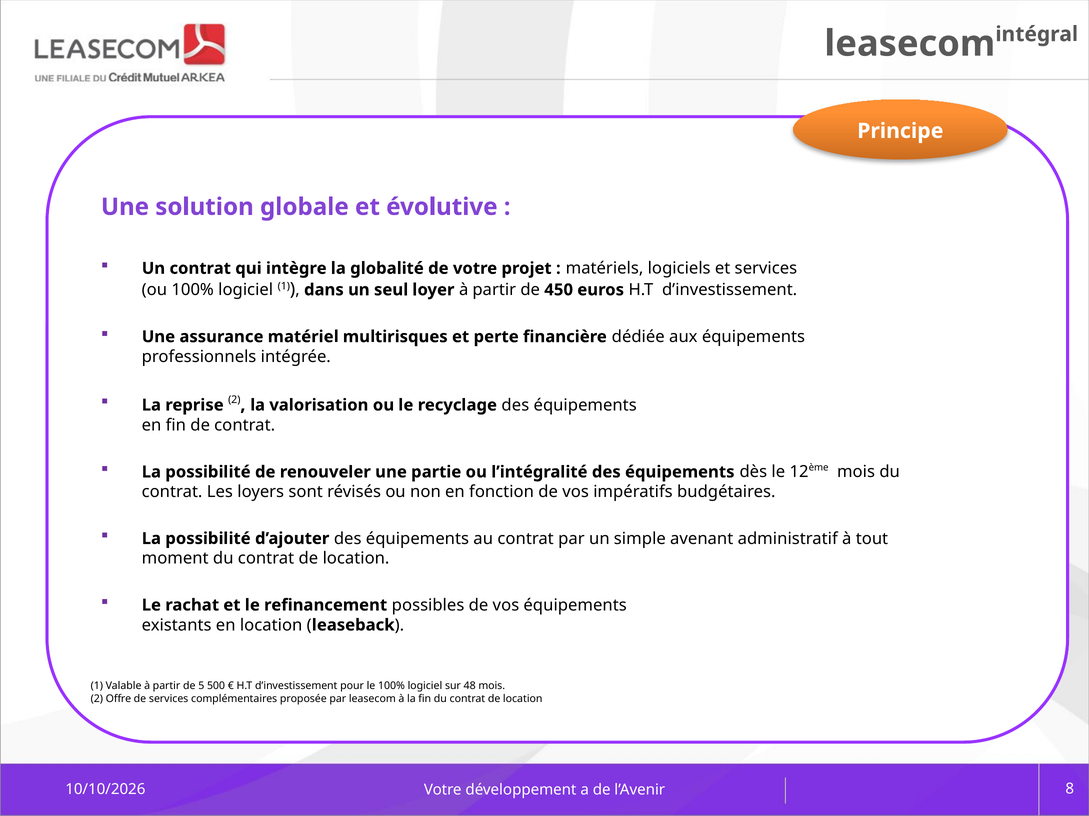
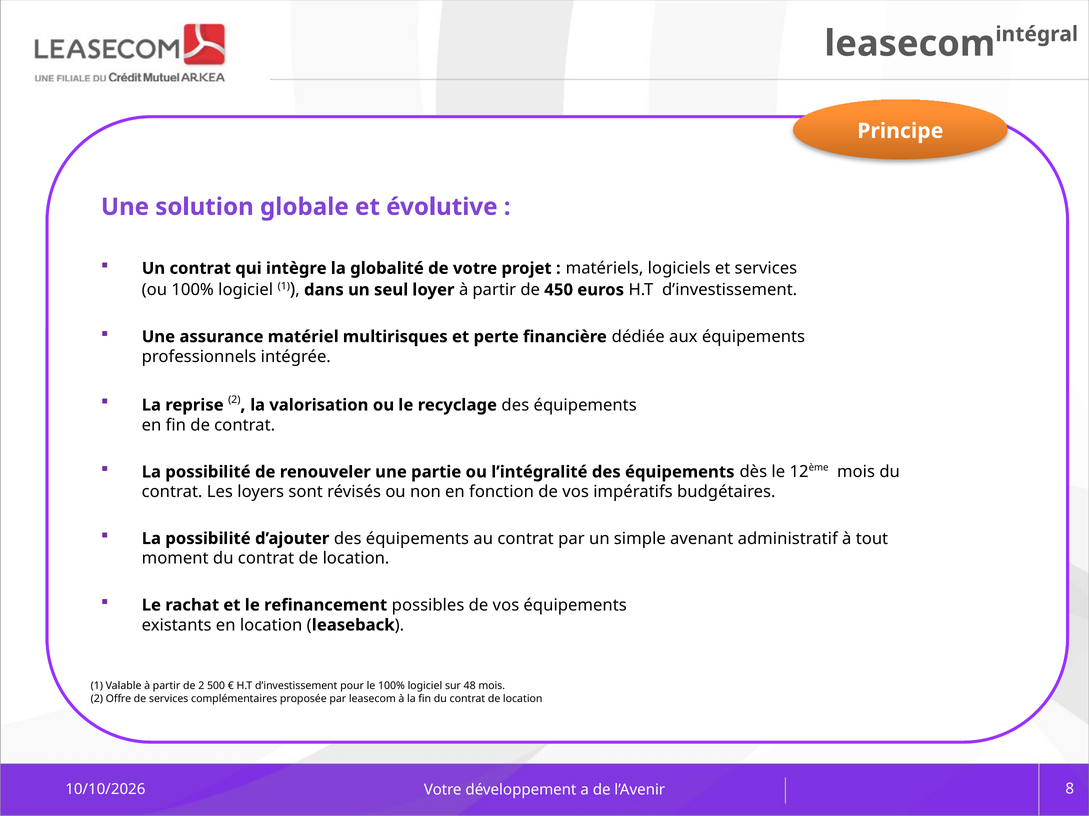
de 5: 5 -> 2
